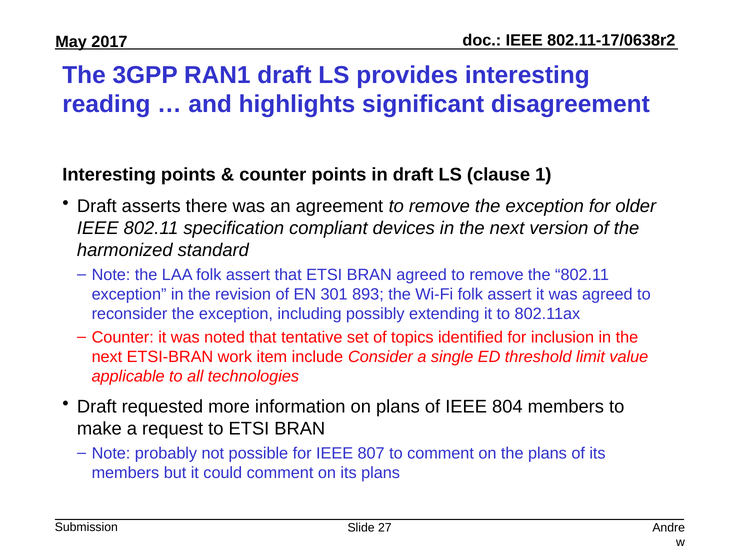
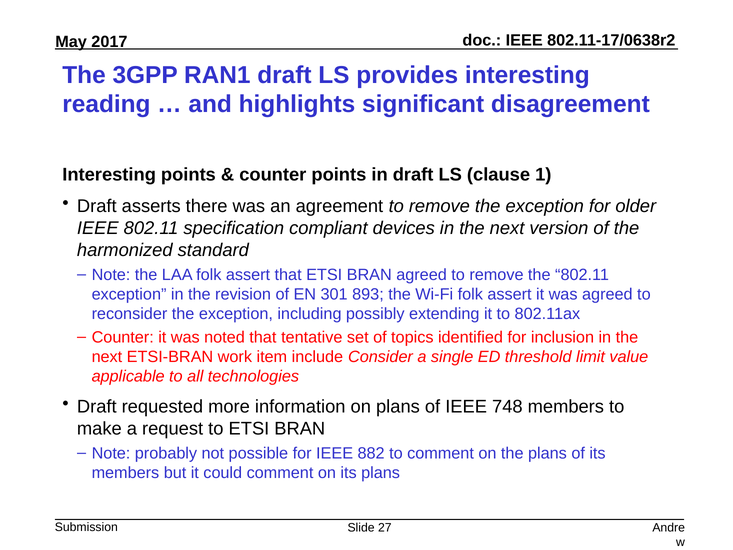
804: 804 -> 748
807: 807 -> 882
